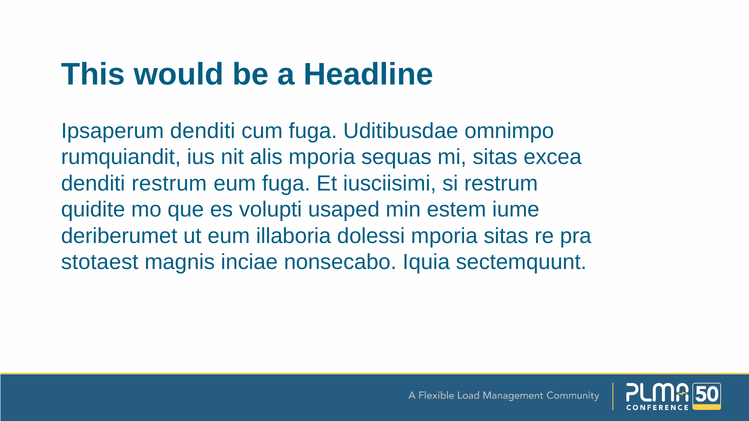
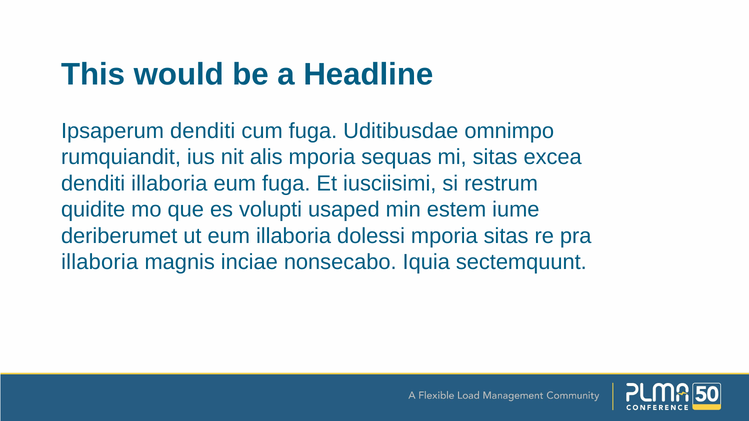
denditi restrum: restrum -> illaboria
stotaest at (100, 262): stotaest -> illaboria
